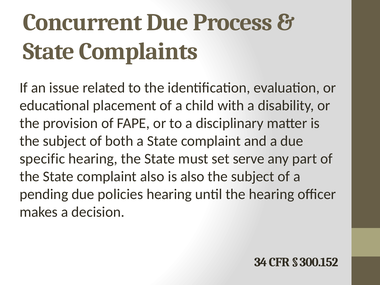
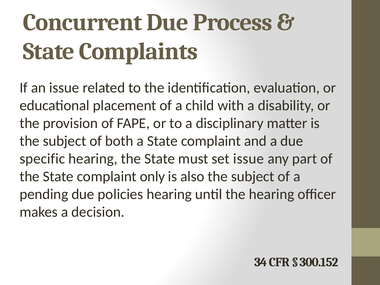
set serve: serve -> issue
complaint also: also -> only
